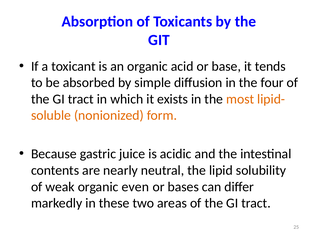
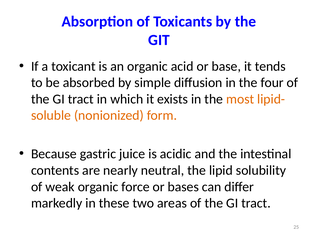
even: even -> force
